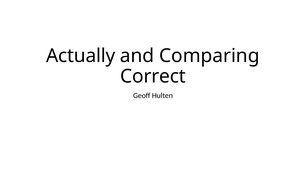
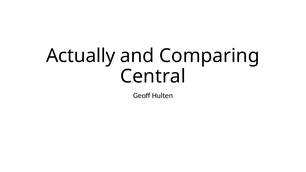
Correct: Correct -> Central
